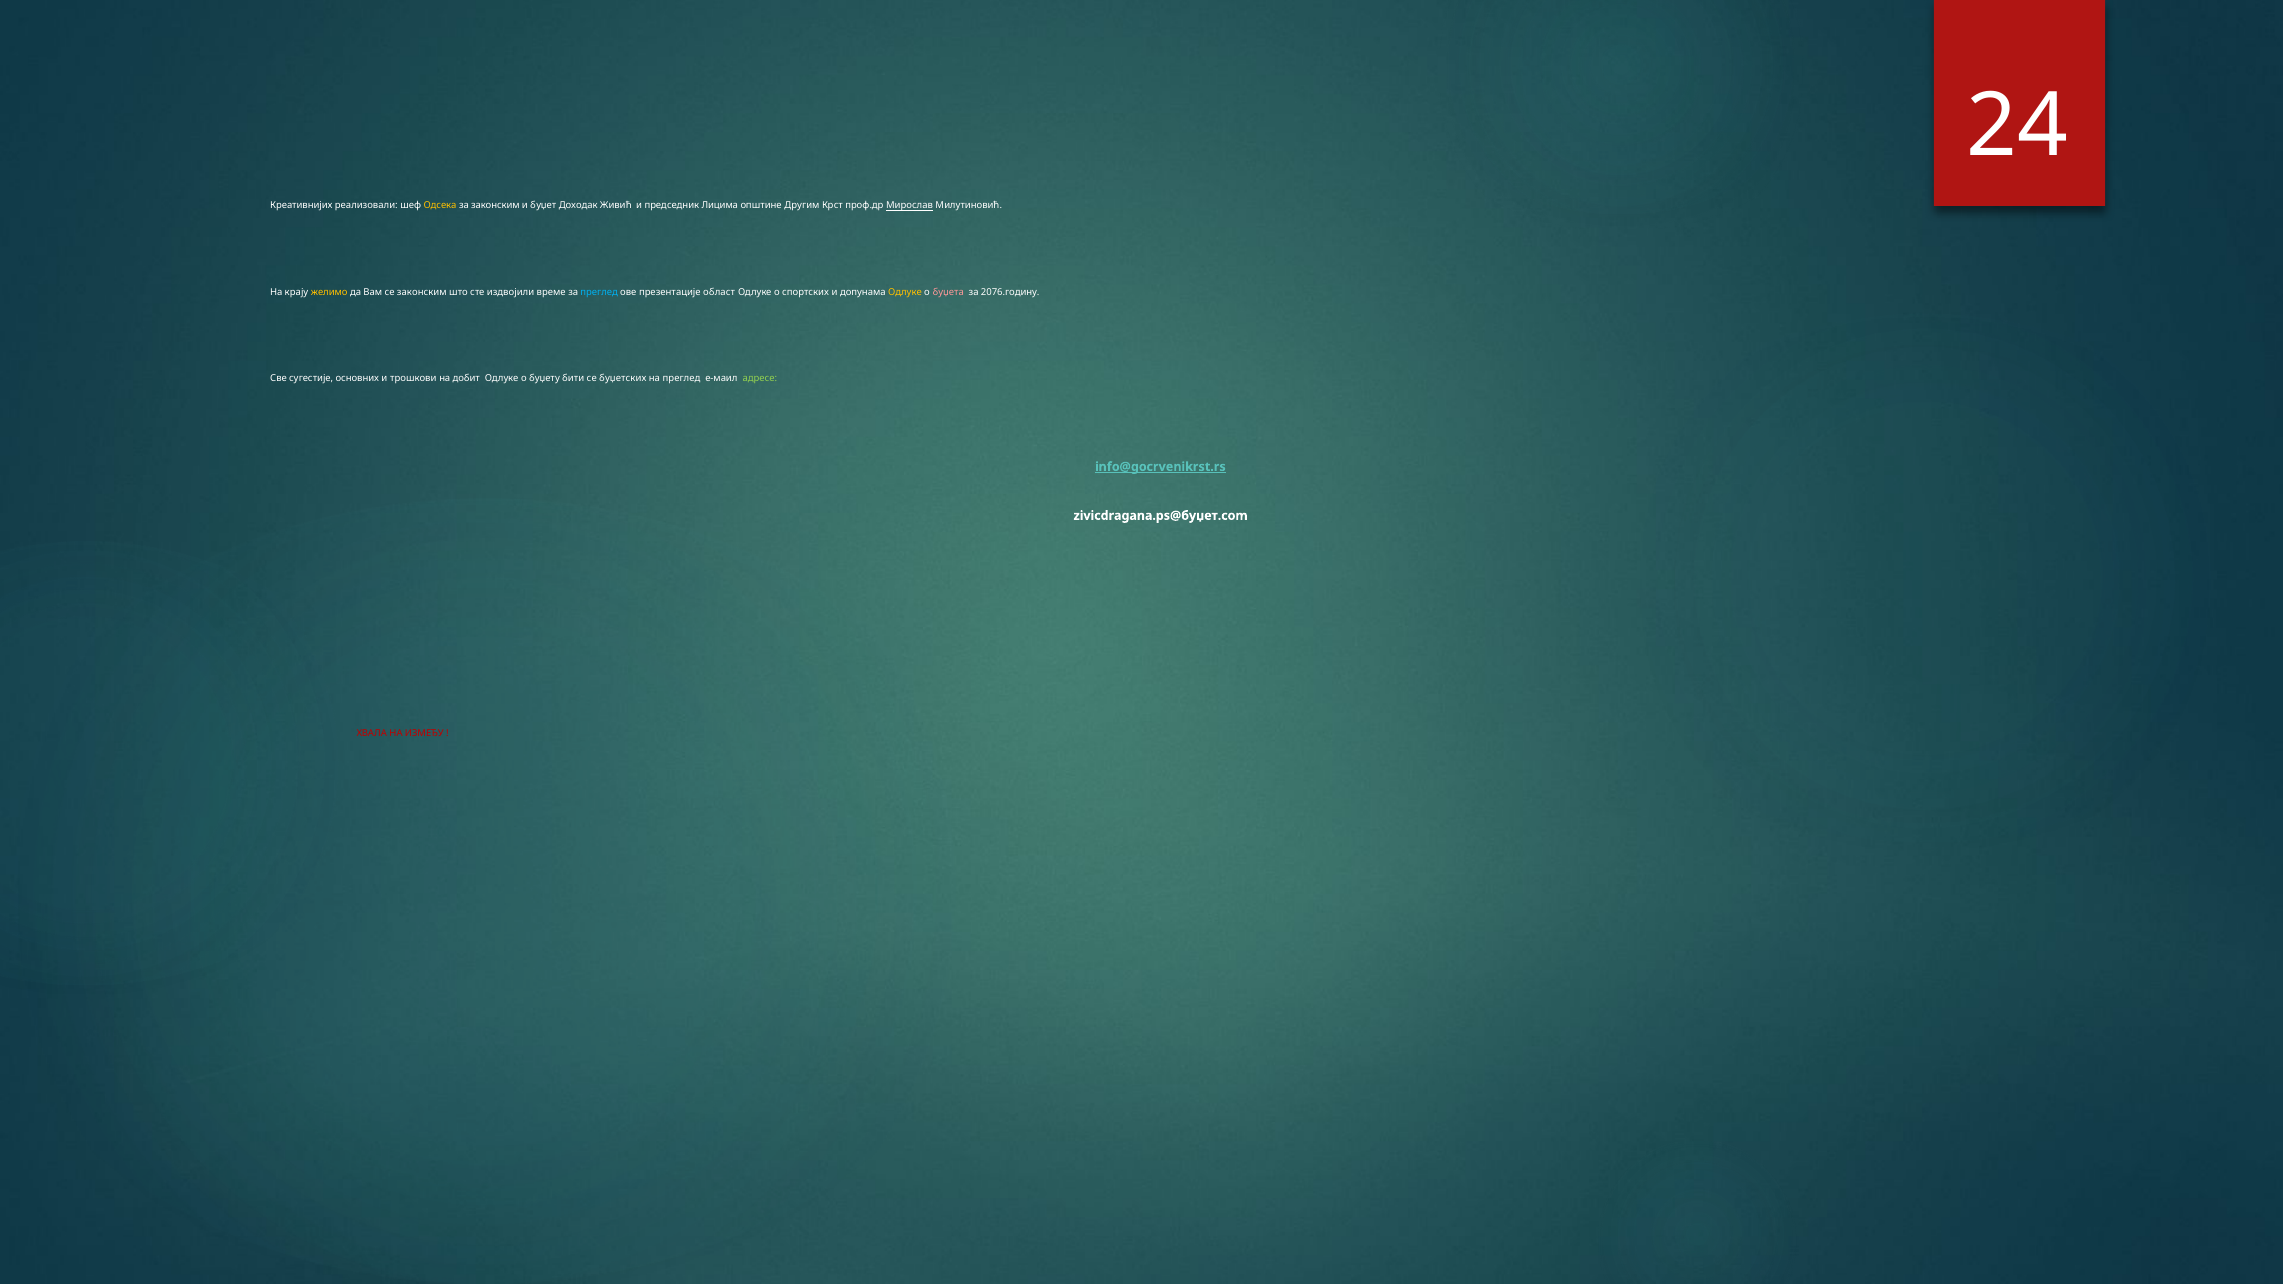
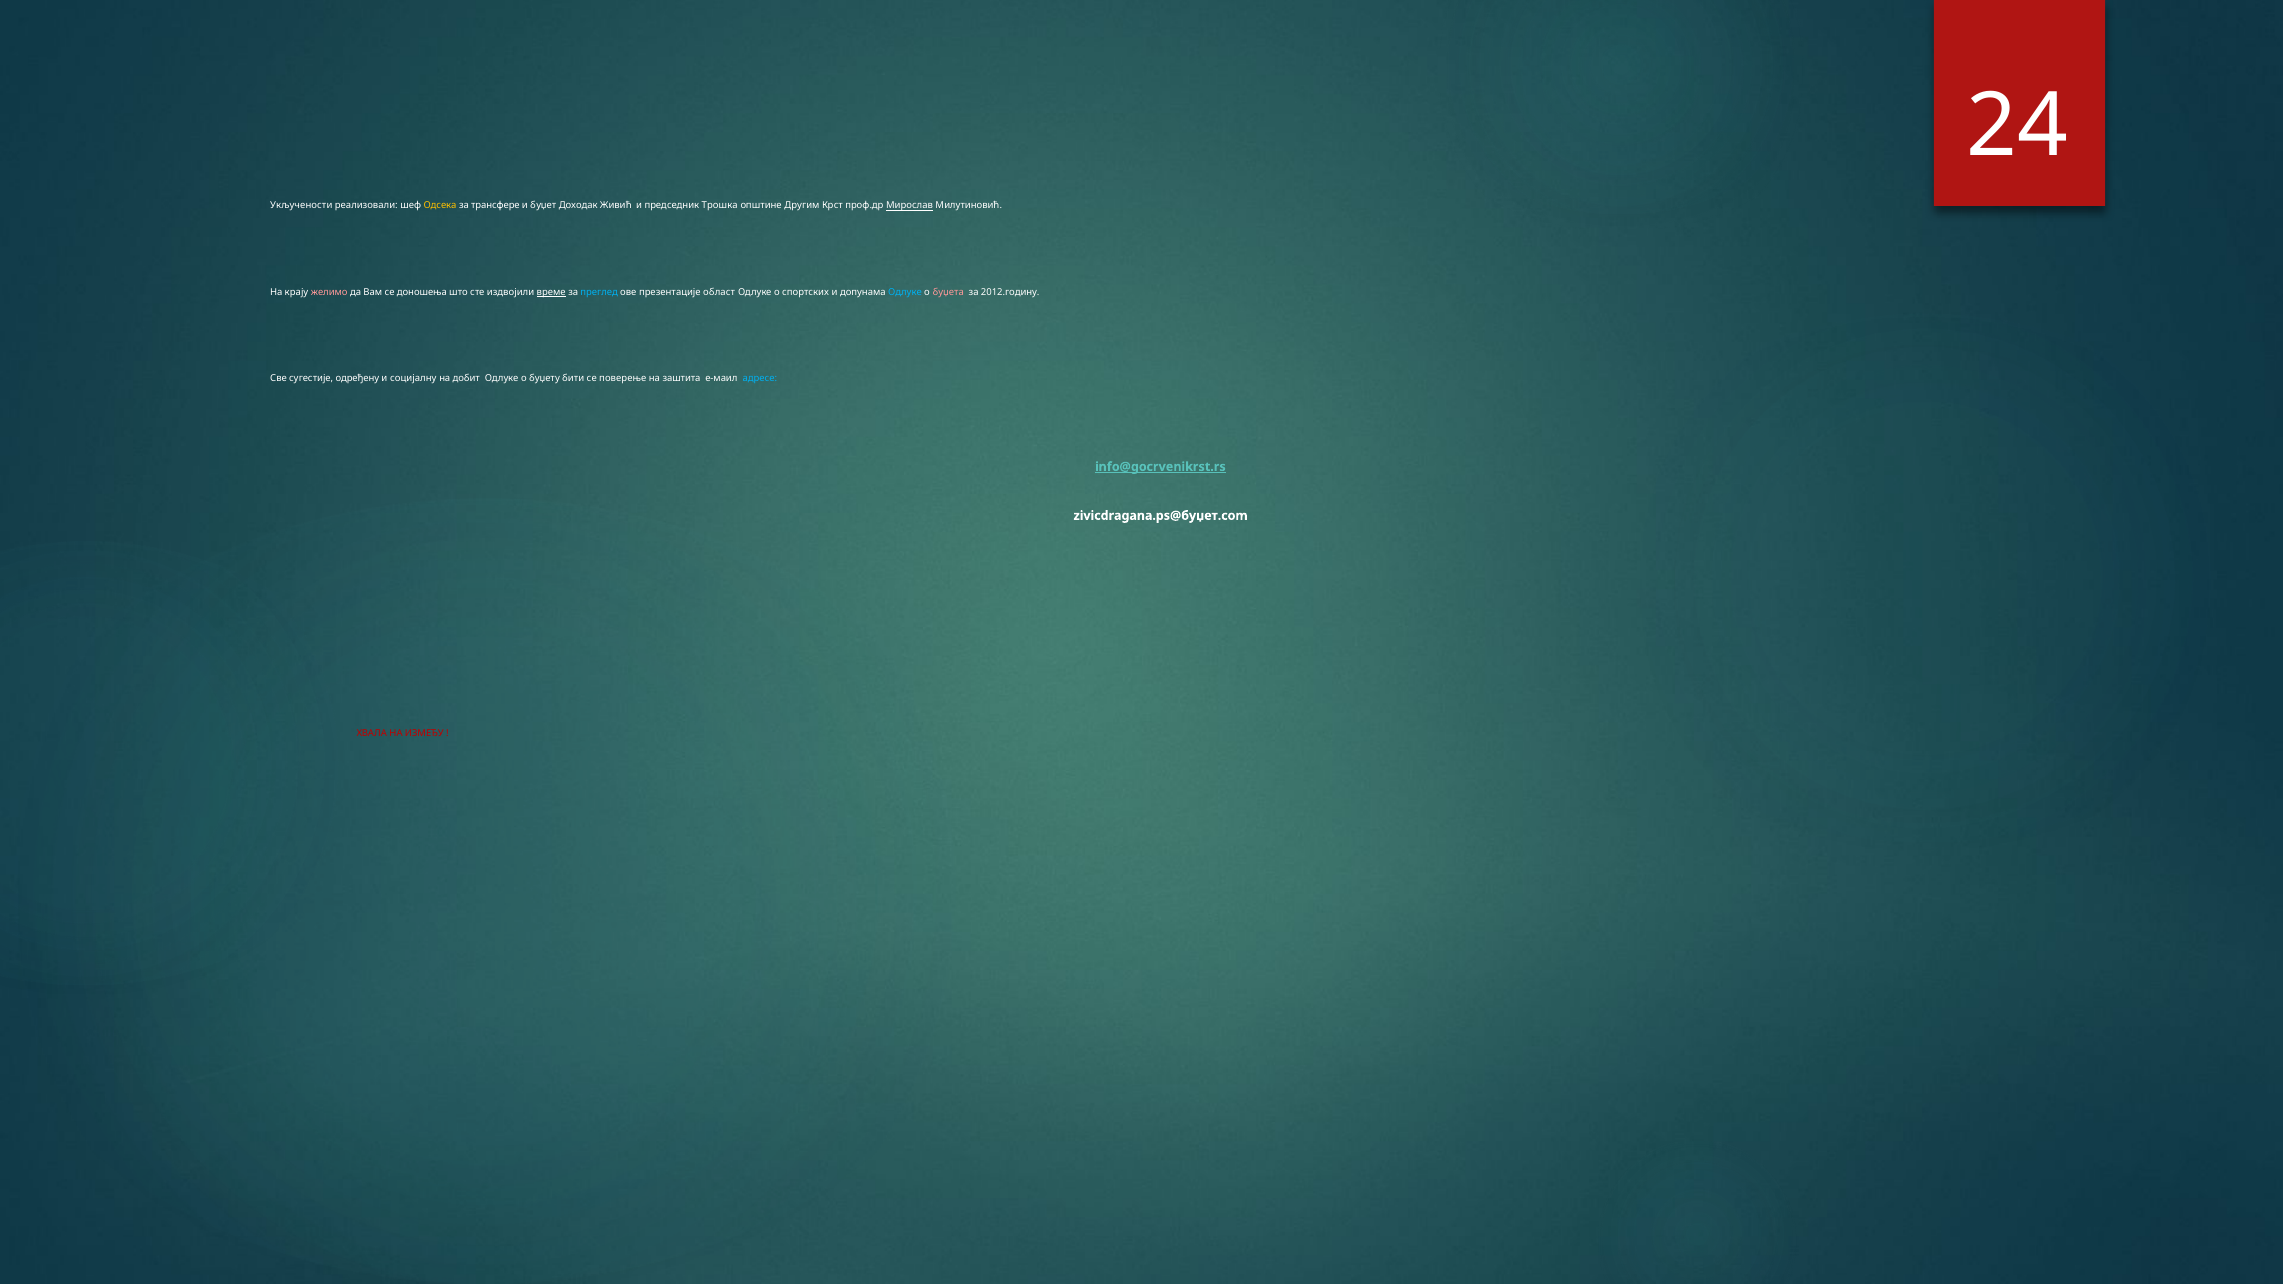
Креативнијих: Креативнијих -> Укључености
за законским: законским -> трансфере
Лицима: Лицима -> Трошка
желимо colour: yellow -> pink
се законским: законским -> доношења
време underline: none -> present
Одлуке at (905, 292) colour: yellow -> light blue
2076.годину: 2076.годину -> 2012.годину
основних: основних -> одређену
трошкови: трошкови -> социјалну
буџетских: буџетских -> поверење
на преглед: преглед -> заштита
адресе colour: light green -> light blue
